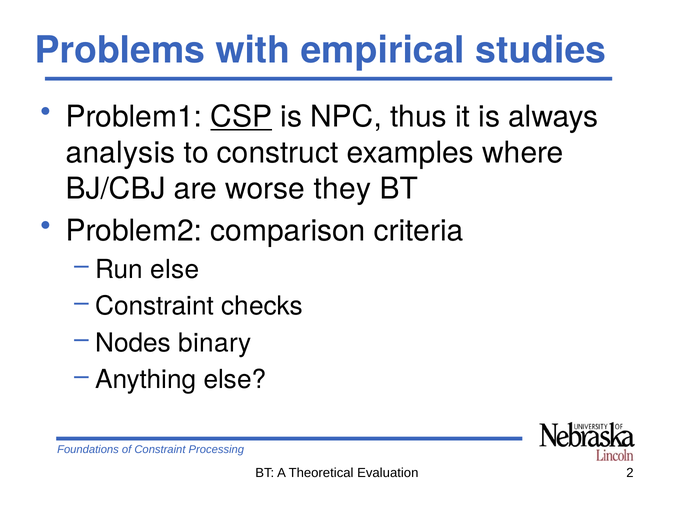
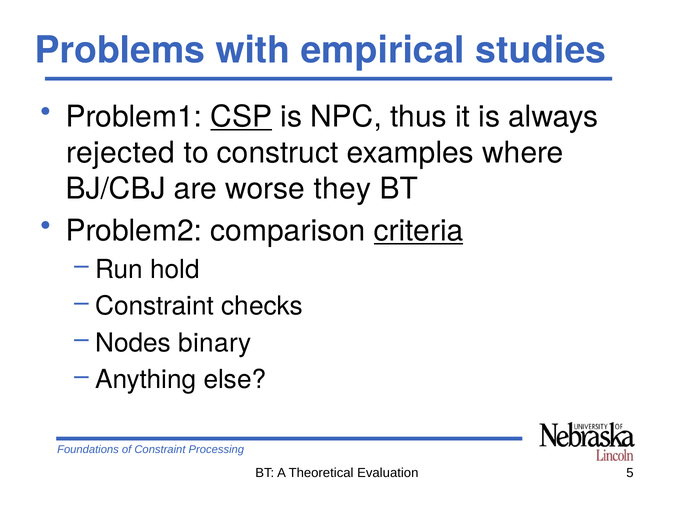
analysis: analysis -> rejected
criteria underline: none -> present
Run else: else -> hold
2: 2 -> 5
